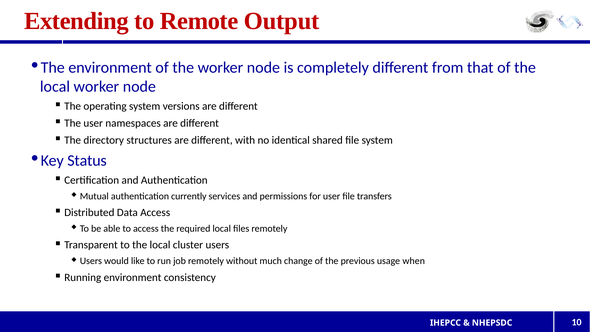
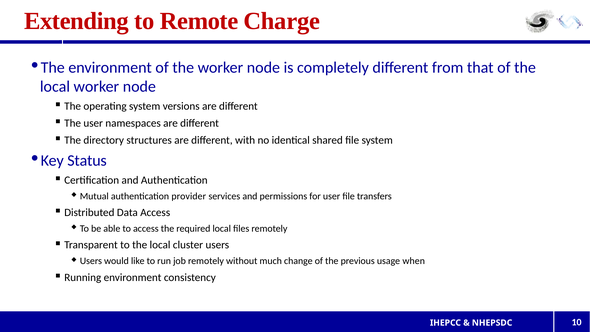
Output: Output -> Charge
currently: currently -> provider
